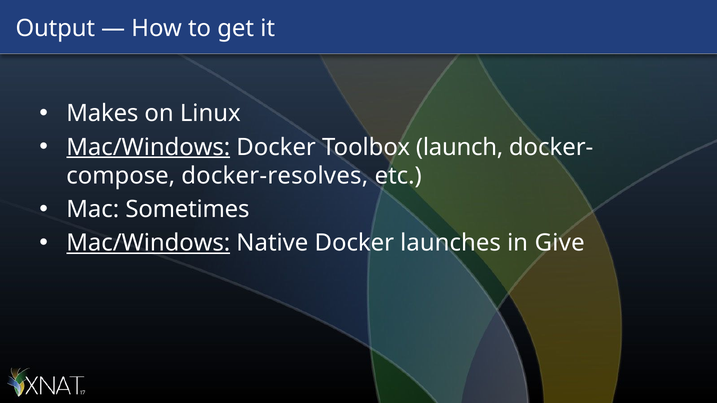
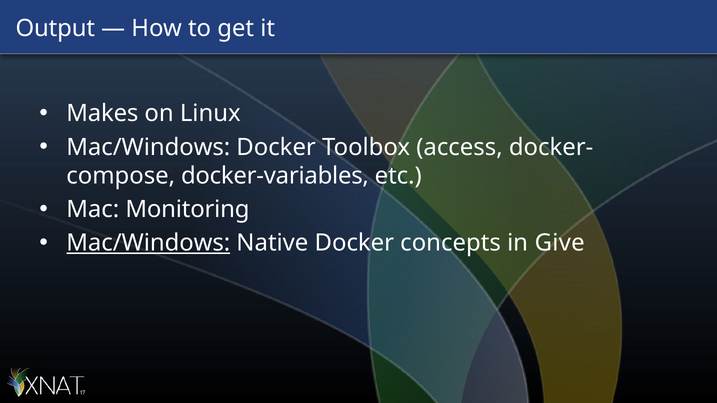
Mac/Windows at (148, 147) underline: present -> none
launch: launch -> access
docker-resolves: docker-resolves -> docker-variables
Sometimes: Sometimes -> Monitoring
launches: launches -> concepts
